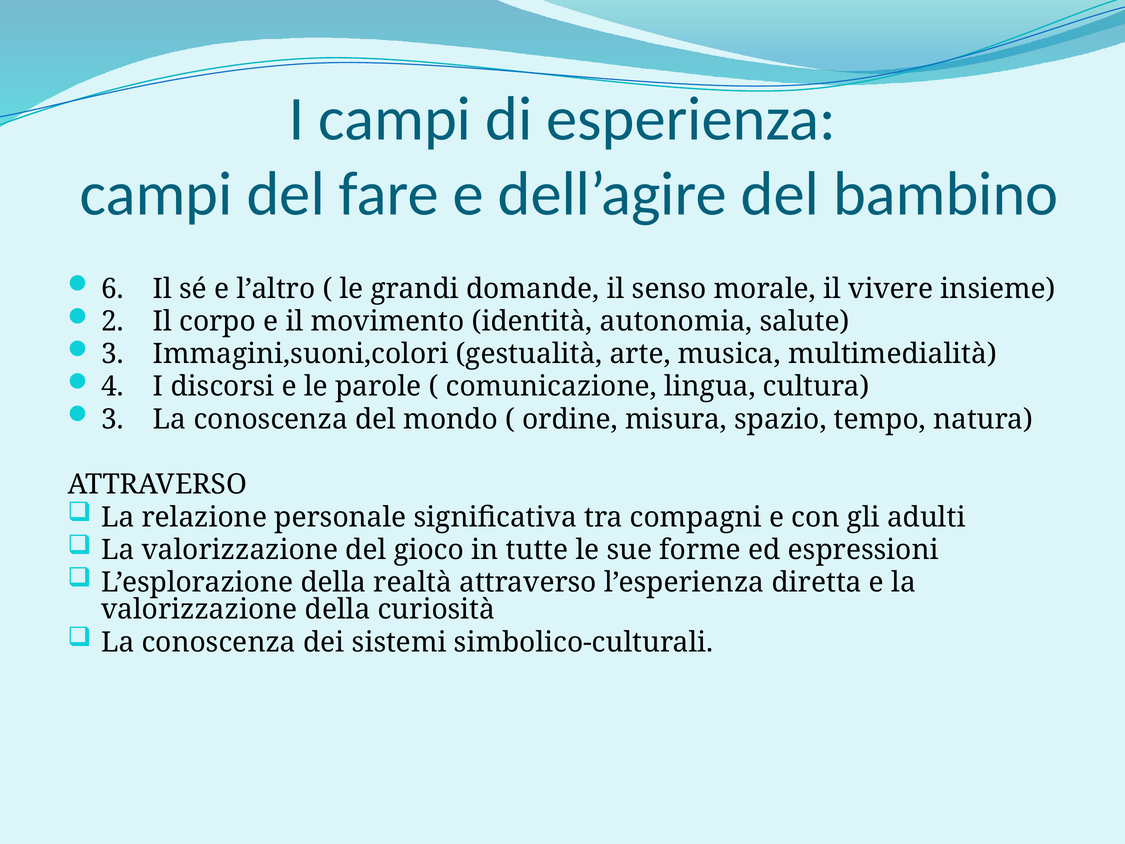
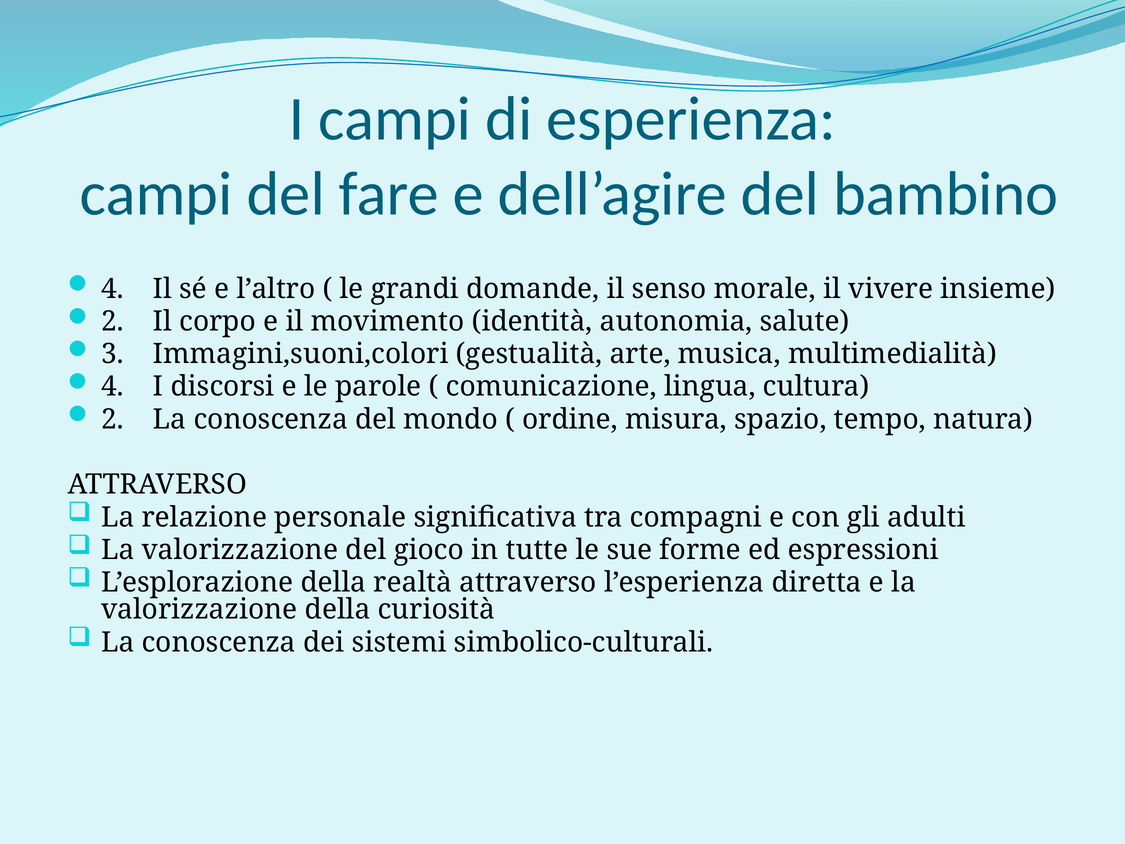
6 at (112, 289): 6 -> 4
3 at (112, 419): 3 -> 2
